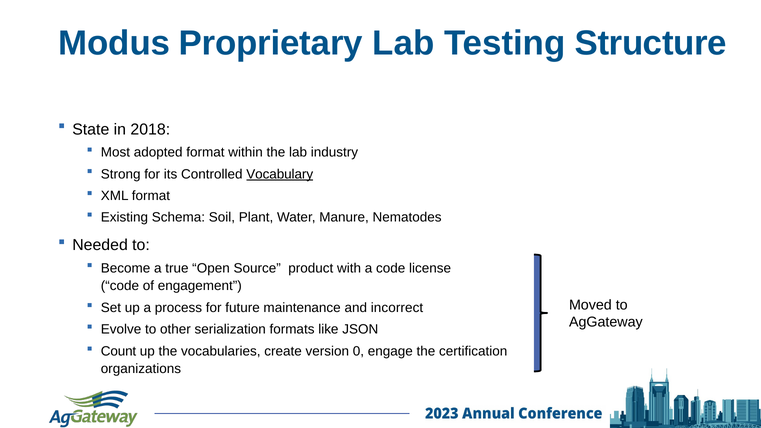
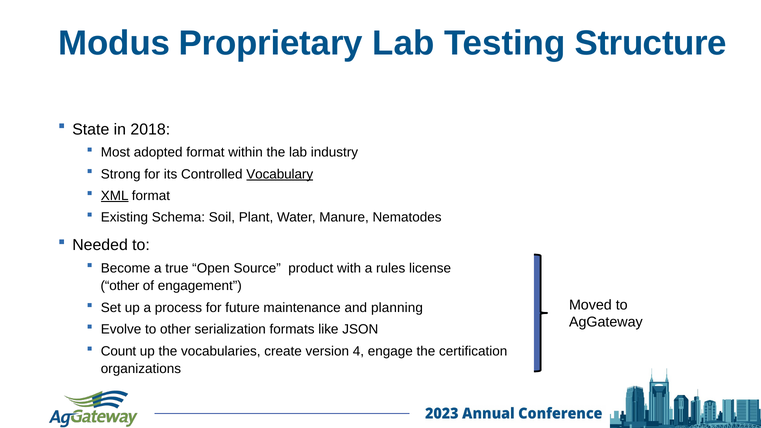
XML underline: none -> present
a code: code -> rules
code at (120, 286): code -> other
incorrect: incorrect -> planning
0: 0 -> 4
